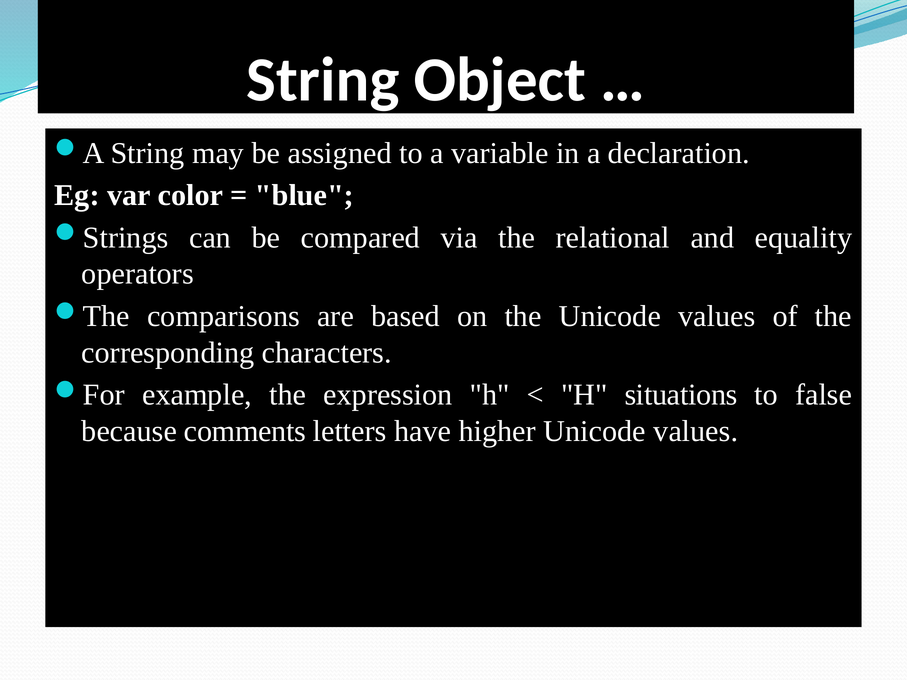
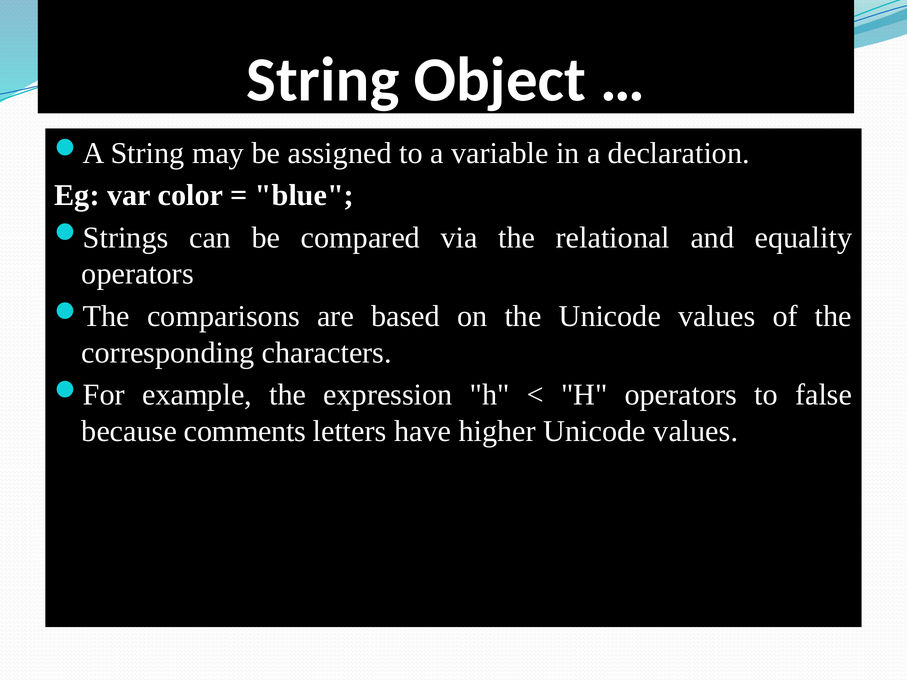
H situations: situations -> operators
